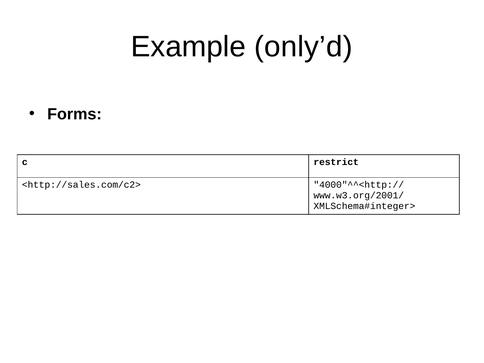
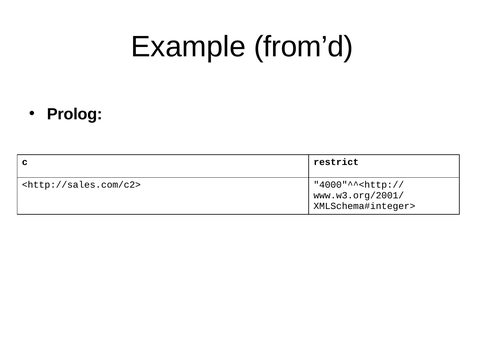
only’d: only’d -> from’d
Forms: Forms -> Prolog
